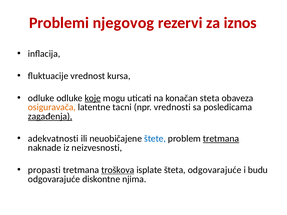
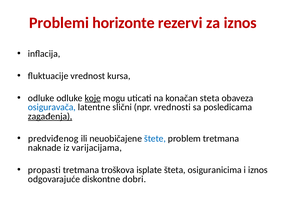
njegovog: njegovog -> horizonte
osiguravača colour: orange -> blue
tacni: tacni -> slični
adekvatnosti: adekvatnosti -> predviđenog
tretmana at (221, 139) underline: present -> none
neizvesnosti: neizvesnosti -> varijacijama
troškova underline: present -> none
šteta odgovarajuće: odgovarajuće -> osiguranicima
i budu: budu -> iznos
njima: njima -> dobri
